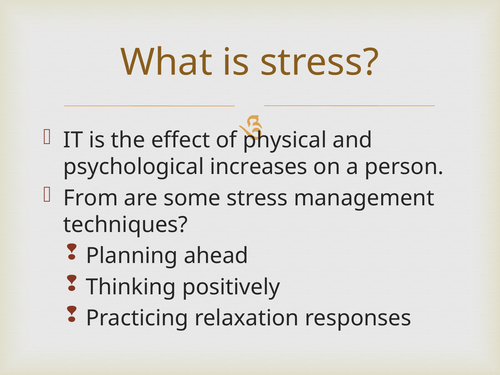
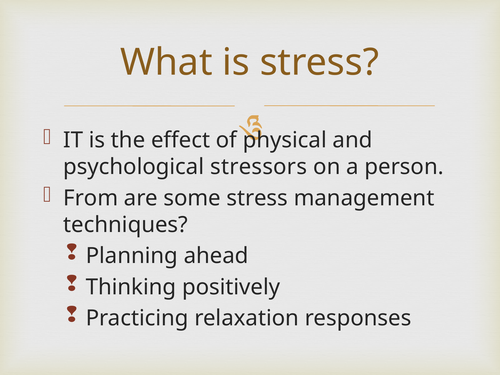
increases: increases -> stressors
